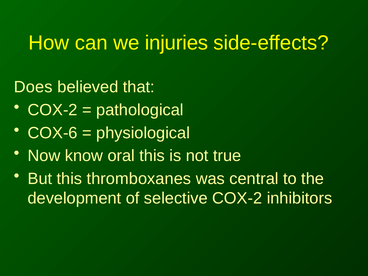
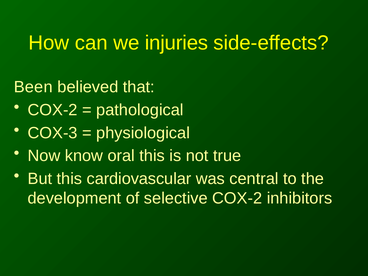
Does: Does -> Been
COX-6: COX-6 -> COX-3
thromboxanes: thromboxanes -> cardiovascular
